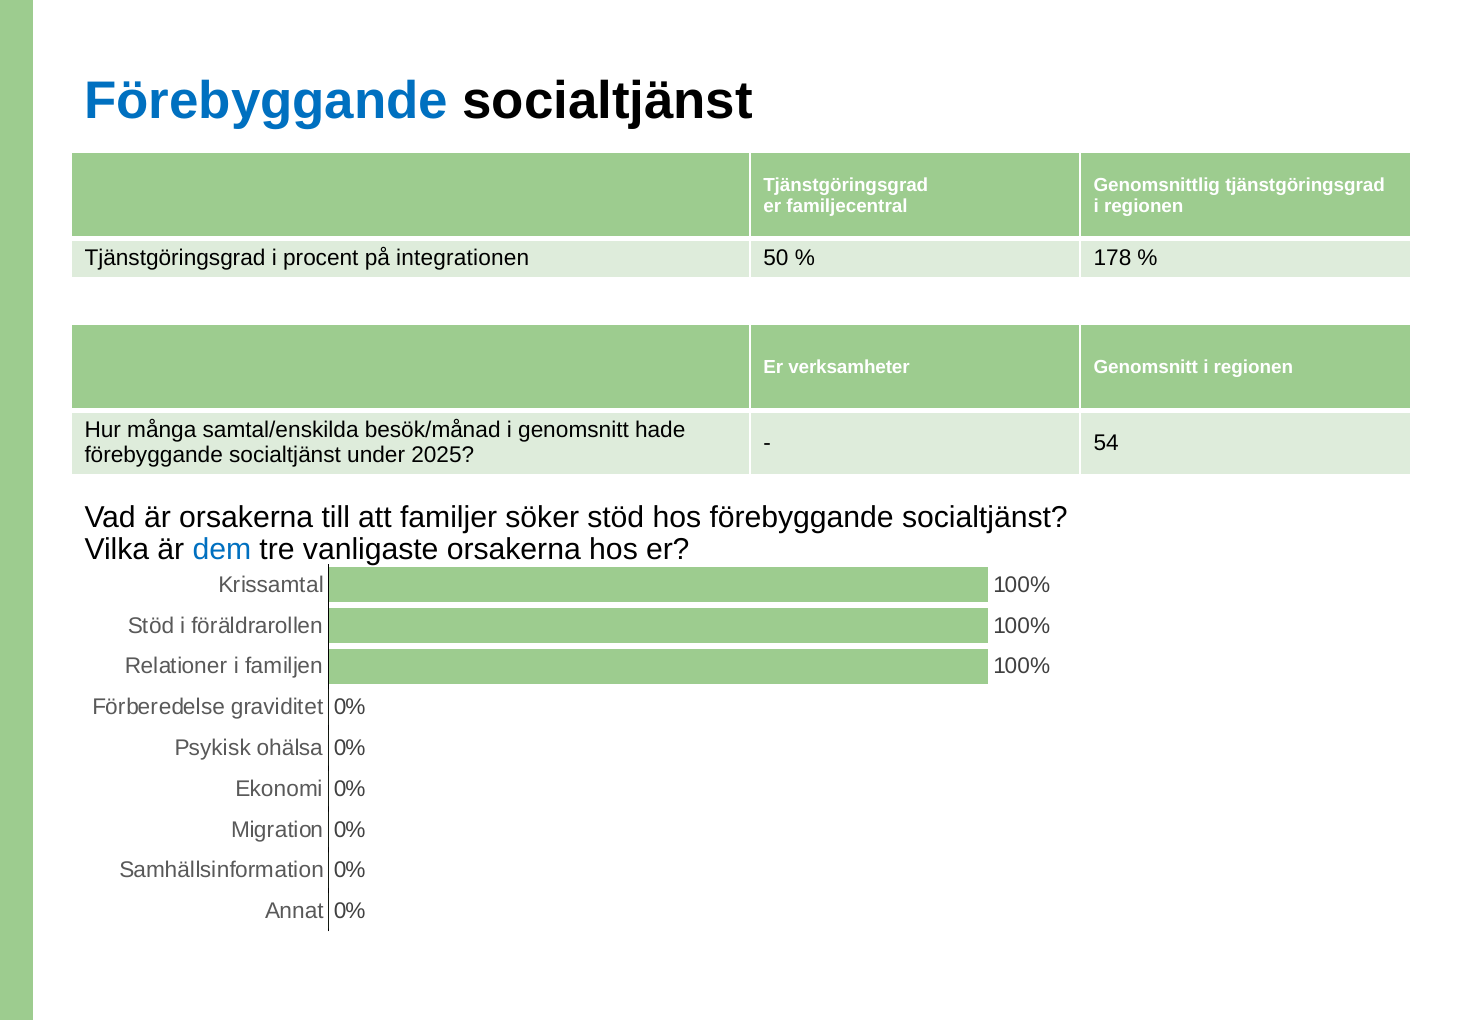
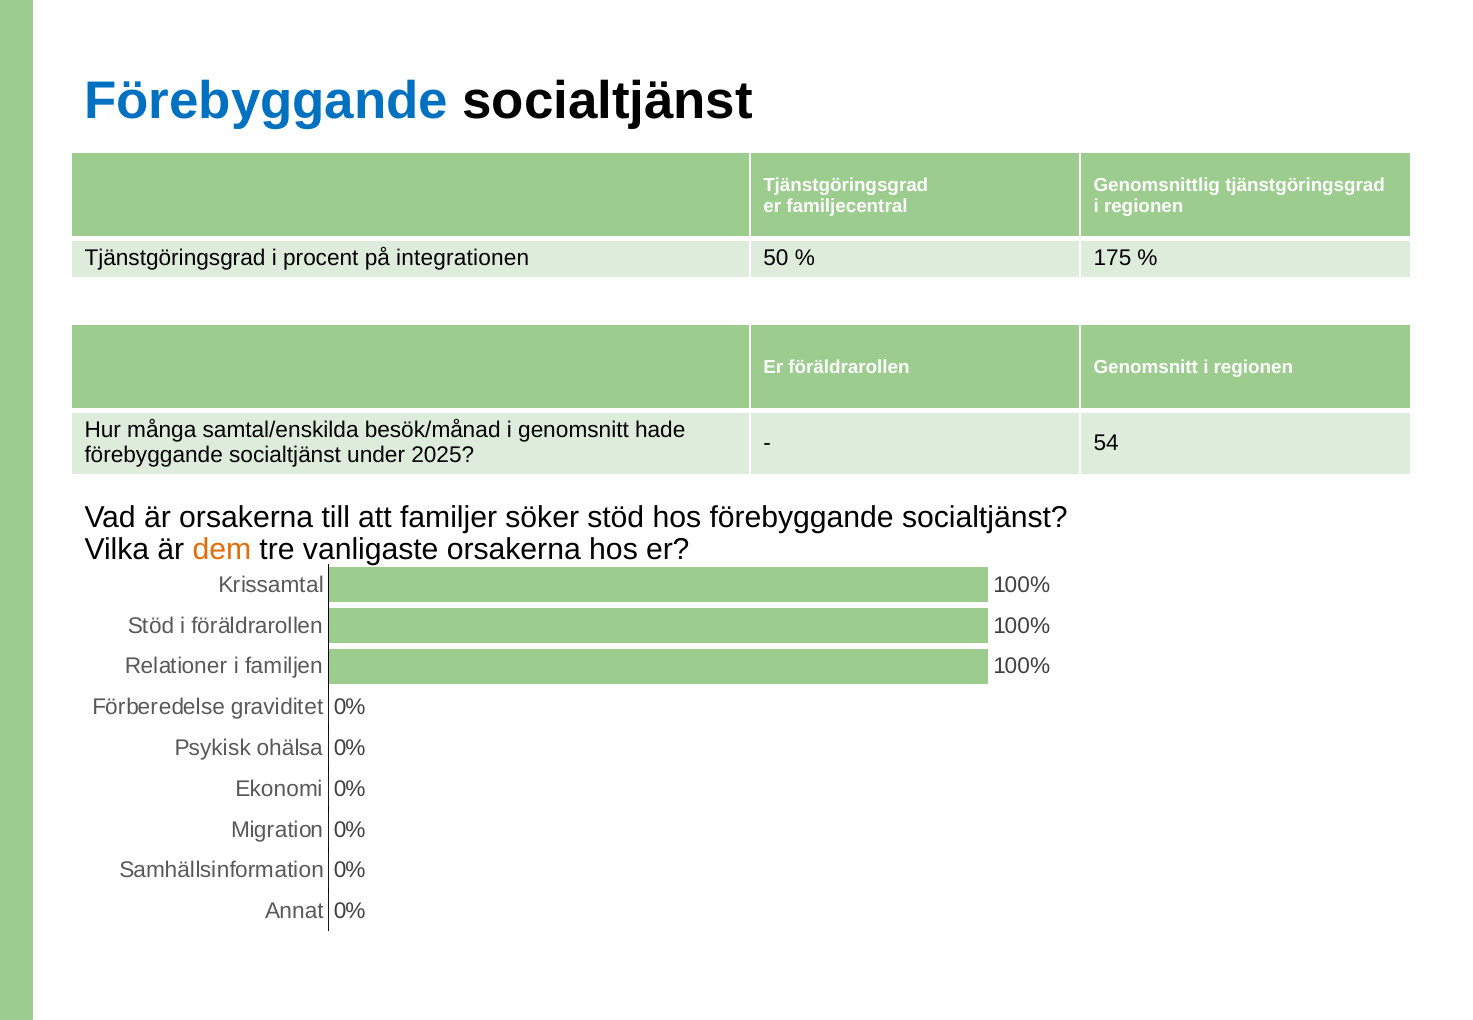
178: 178 -> 175
Er verksamheter: verksamheter -> föräldrarollen
dem colour: blue -> orange
